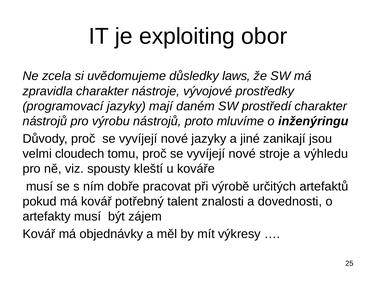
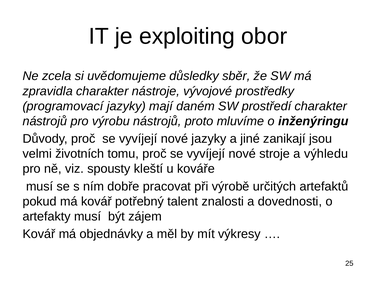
laws: laws -> sběr
cloudech: cloudech -> životních
